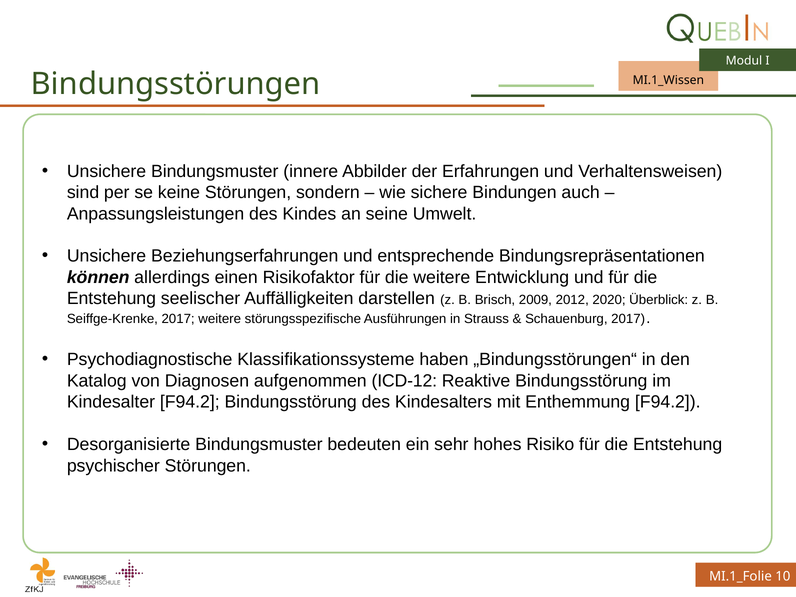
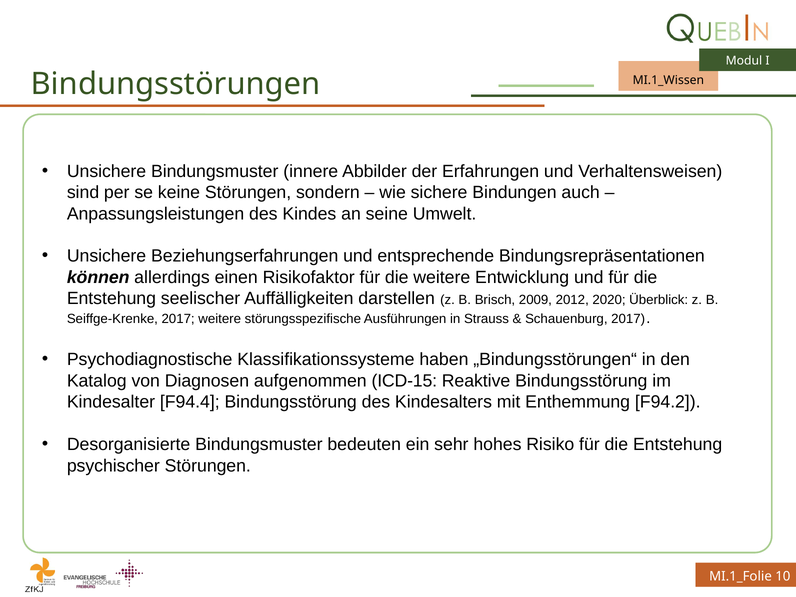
ICD-12: ICD-12 -> ICD-15
Kindesalter F94.2: F94.2 -> F94.4
